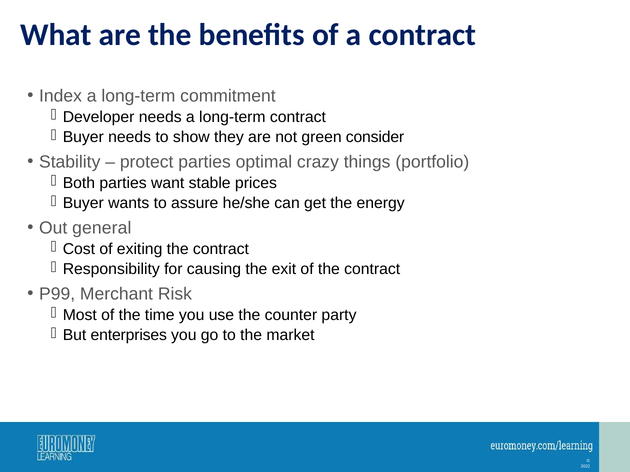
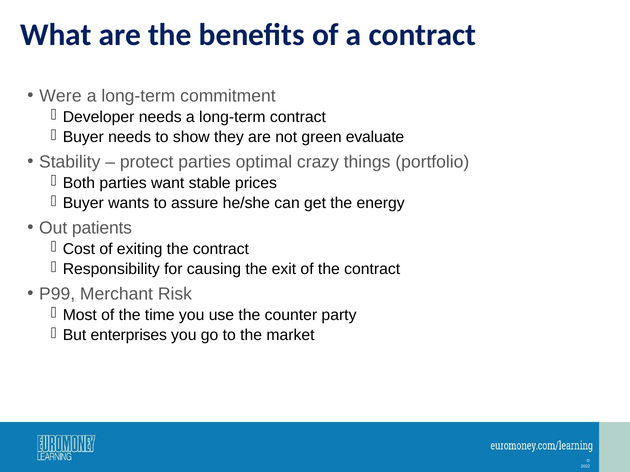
Index: Index -> Were
consider: consider -> evaluate
general: general -> patients
